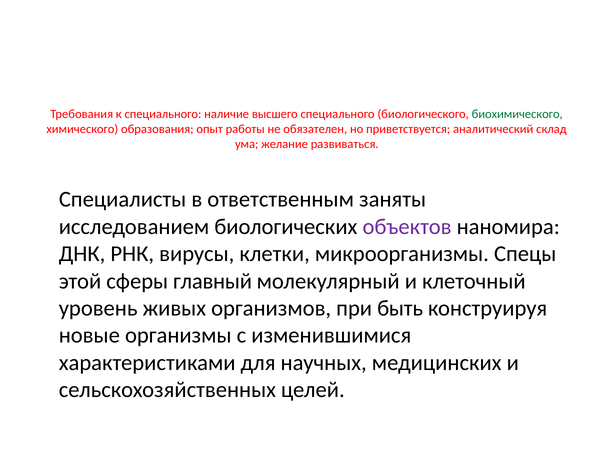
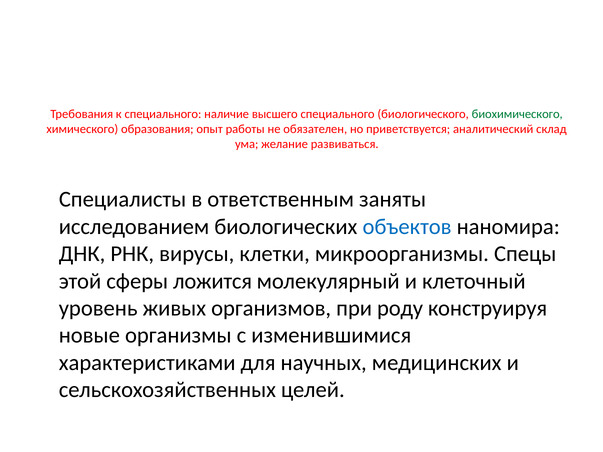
объектов colour: purple -> blue
главный: главный -> ложится
быть: быть -> роду
